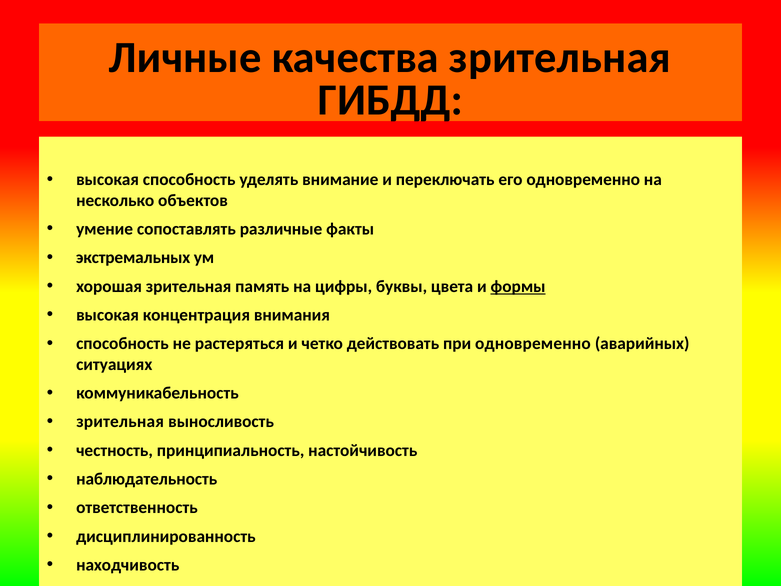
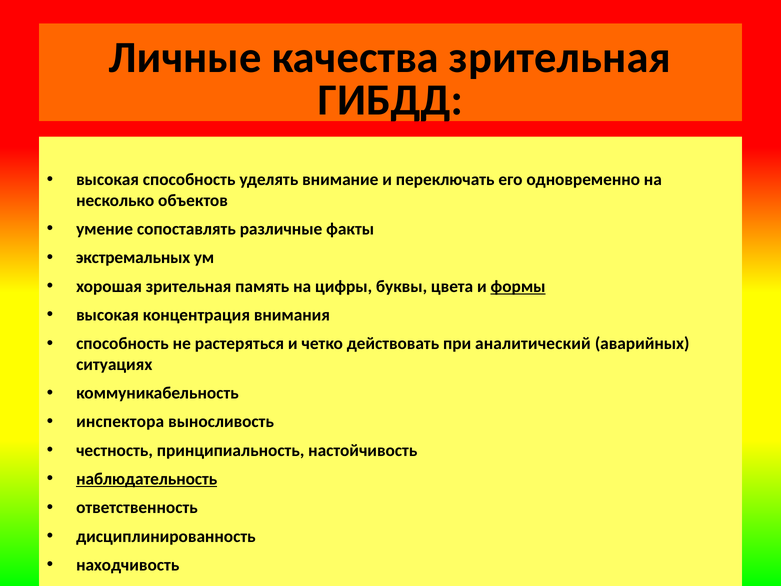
при одновременно: одновременно -> аналитический
зрительная at (120, 422): зрительная -> инспектора
наблюдательность underline: none -> present
